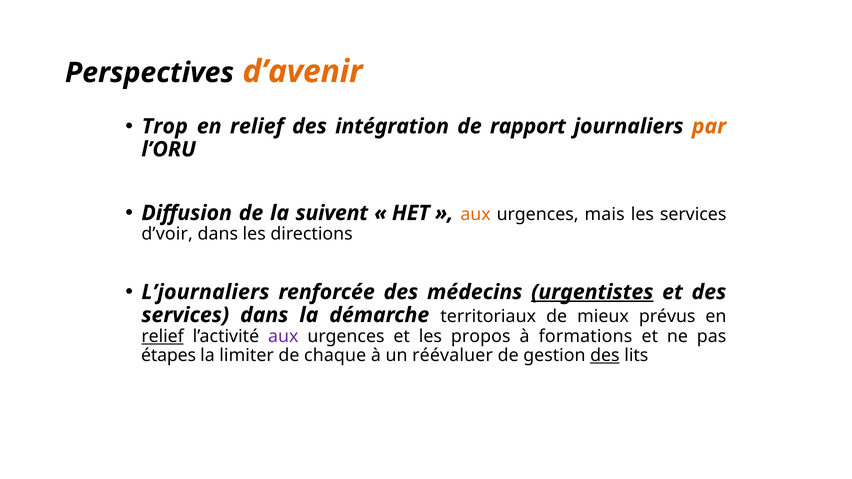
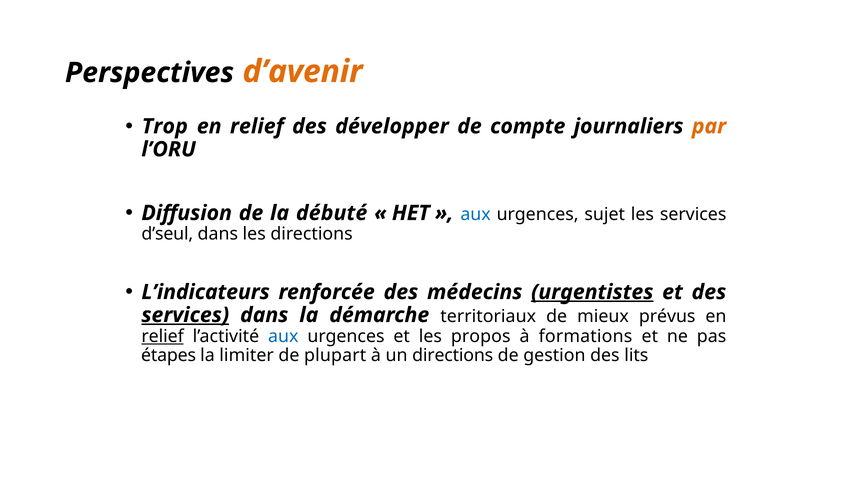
intégration: intégration -> développer
rapport: rapport -> compte
suivent: suivent -> débuté
aux at (476, 214) colour: orange -> blue
mais: mais -> sujet
d’voir: d’voir -> d’seul
L’journaliers: L’journaliers -> L’indicateurs
services at (185, 315) underline: none -> present
aux at (283, 336) colour: purple -> blue
chaque: chaque -> plupart
un réévaluer: réévaluer -> directions
des at (605, 355) underline: present -> none
